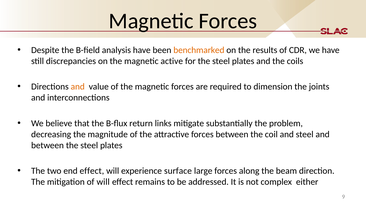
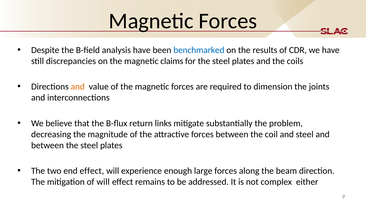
benchmarked colour: orange -> blue
active: active -> claims
surface: surface -> enough
